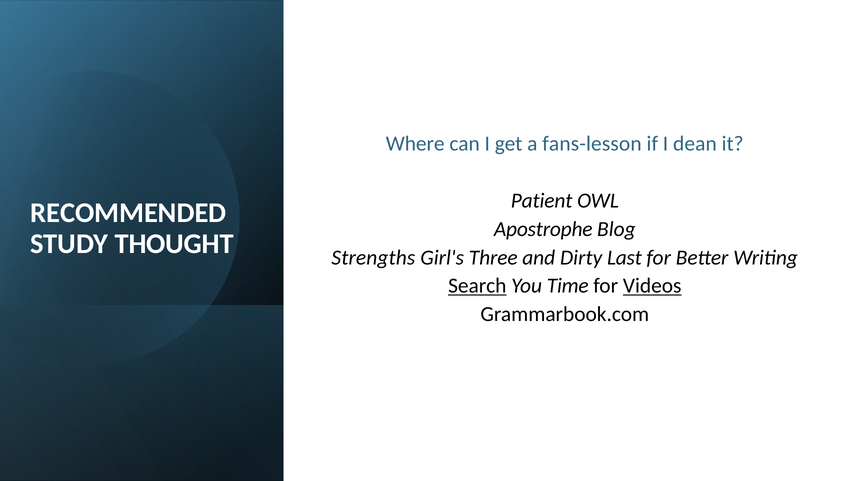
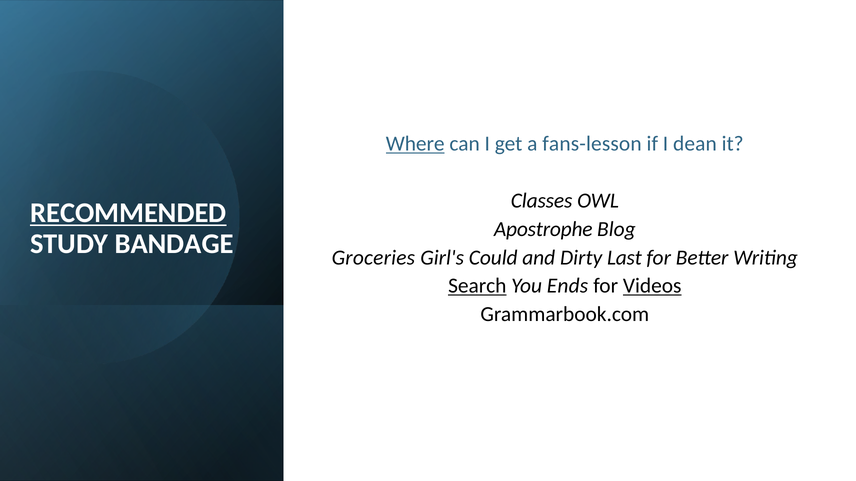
Where underline: none -> present
Patient: Patient -> Classes
RECOMMENDED underline: none -> present
THOUGHT: THOUGHT -> BANDAGE
Strengths: Strengths -> Groceries
Three: Three -> Could
Time: Time -> Ends
